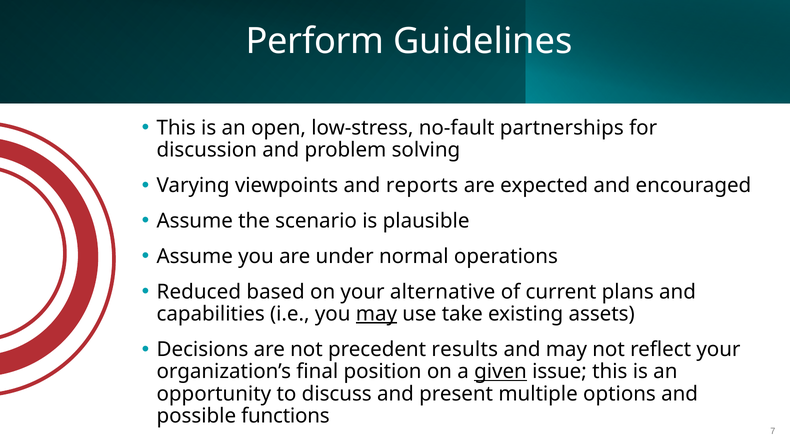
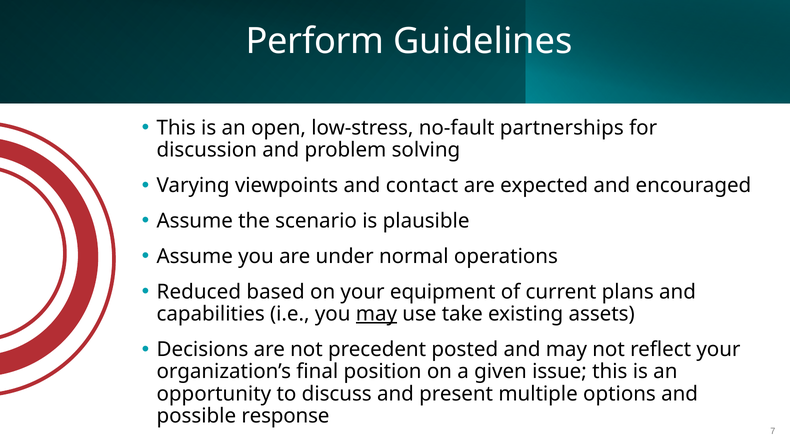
reports: reports -> contact
alternative: alternative -> equipment
results: results -> posted
given underline: present -> none
functions: functions -> response
